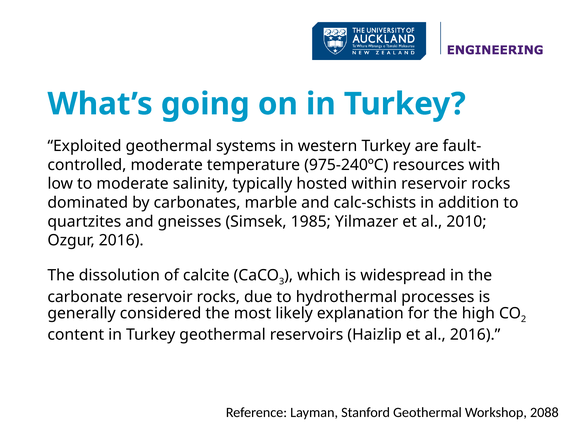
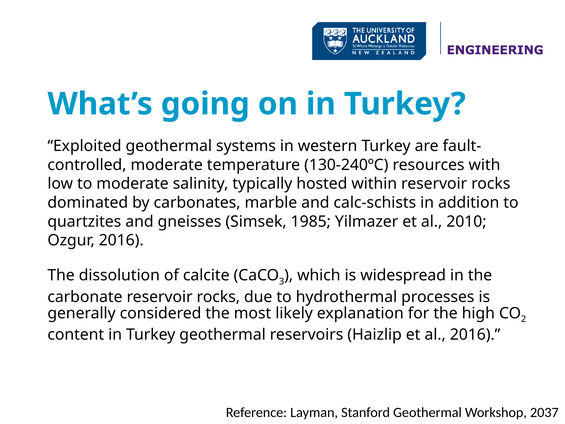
975-240ºC: 975-240ºC -> 130-240ºC
2088: 2088 -> 2037
